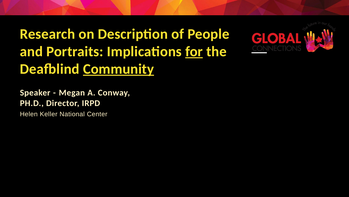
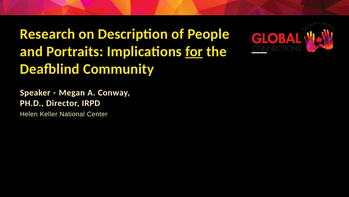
Community underline: present -> none
